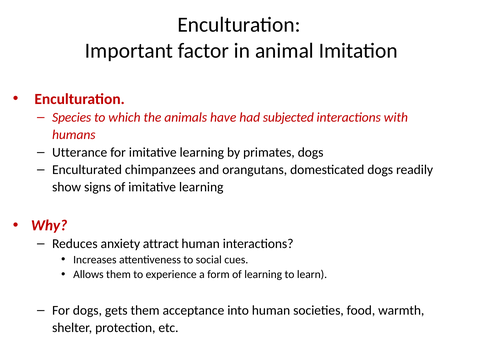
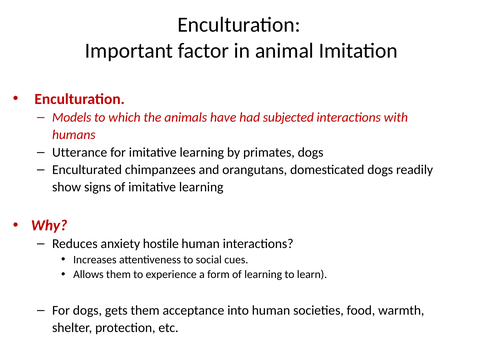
Species: Species -> Models
attract: attract -> hostile
